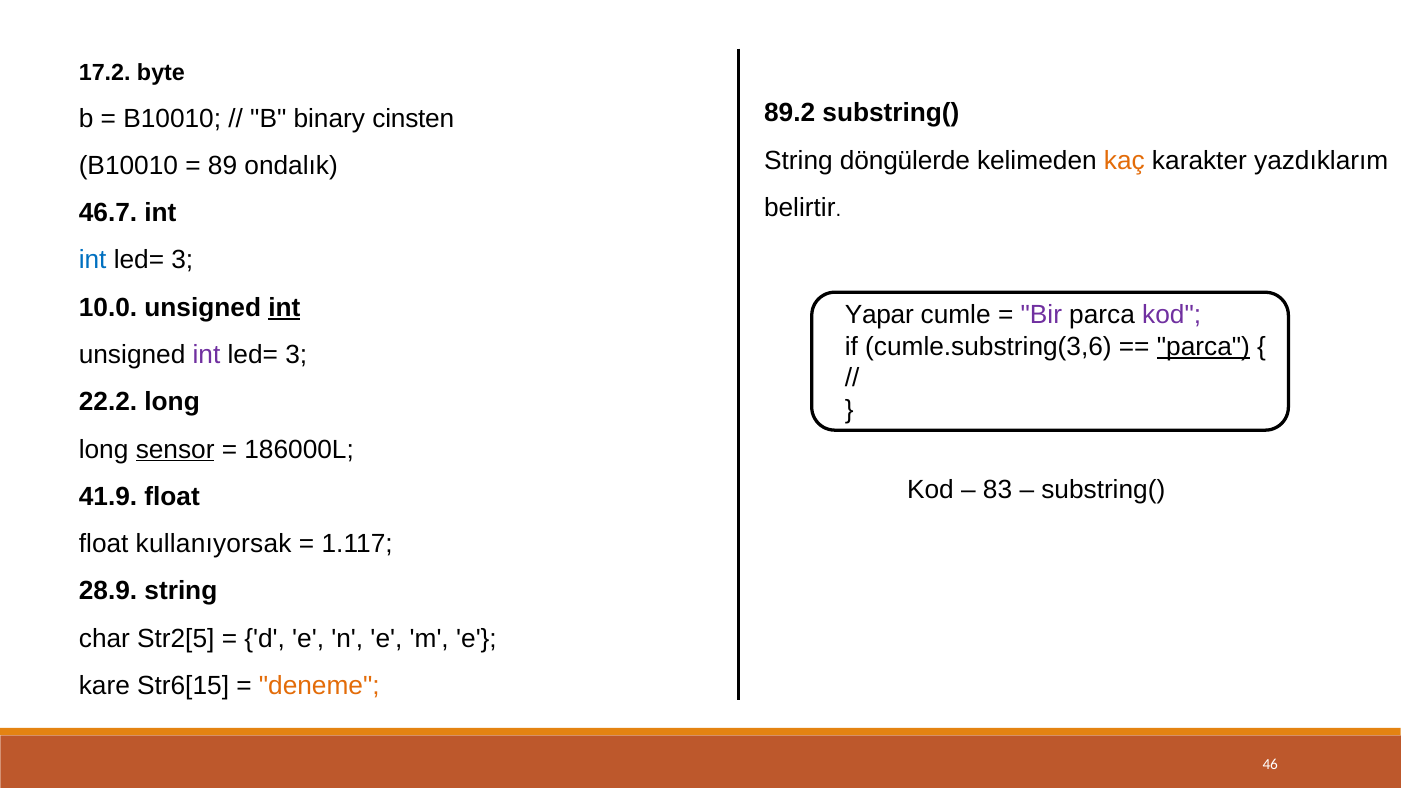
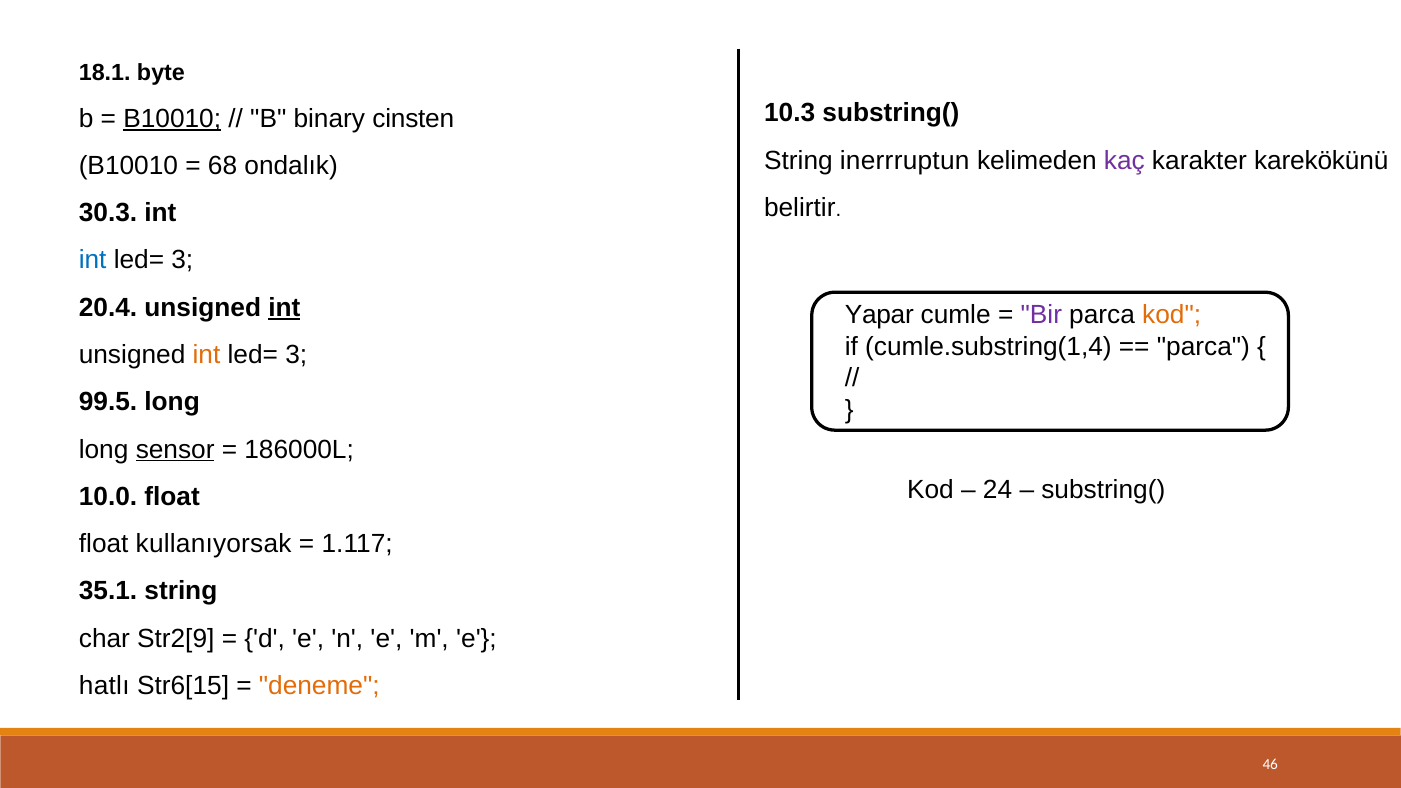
17.2: 17.2 -> 18.1
89.2: 89.2 -> 10.3
B10010 at (172, 118) underline: none -> present
döngülerde: döngülerde -> inerrruptun
kaç colour: orange -> purple
yazdıklarım: yazdıklarım -> karekökünü
89: 89 -> 68
46.7: 46.7 -> 30.3
10.0: 10.0 -> 20.4
kod at (1172, 315) colour: purple -> orange
cumle.substring(3,6: cumle.substring(3,6 -> cumle.substring(1,4
parca at (1203, 347) underline: present -> none
int at (206, 355) colour: purple -> orange
22.2: 22.2 -> 99.5
83: 83 -> 24
41.9: 41.9 -> 10.0
28.9: 28.9 -> 35.1
Str2[5: Str2[5 -> Str2[9
kare: kare -> hatlı
